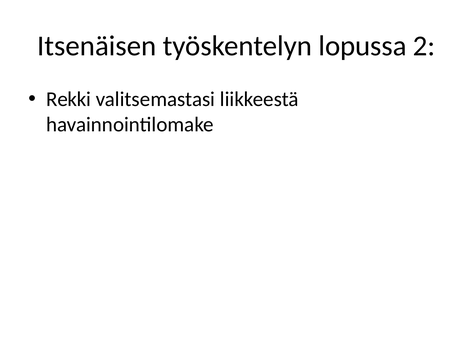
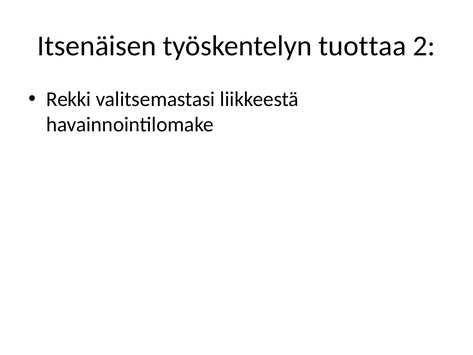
lopussa: lopussa -> tuottaa
